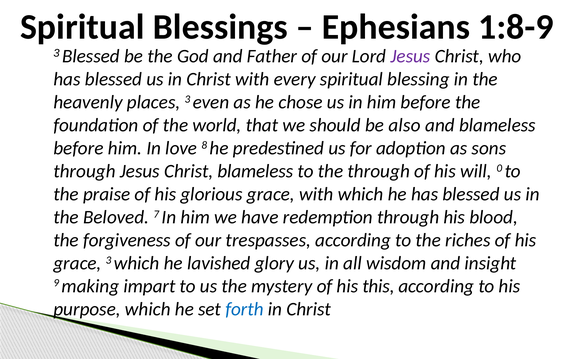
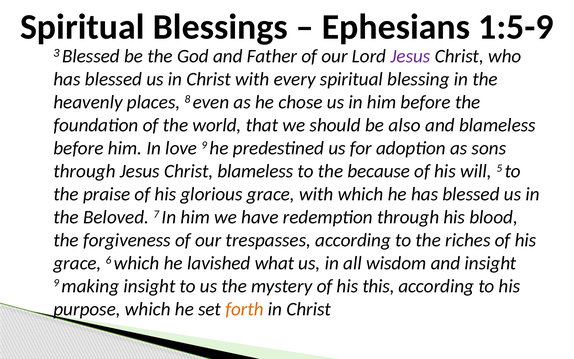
1:8-9: 1:8-9 -> 1:5-9
places 3: 3 -> 8
love 8: 8 -> 9
the through: through -> because
0: 0 -> 5
grace 3: 3 -> 6
glory: glory -> what
making impart: impart -> insight
forth colour: blue -> orange
